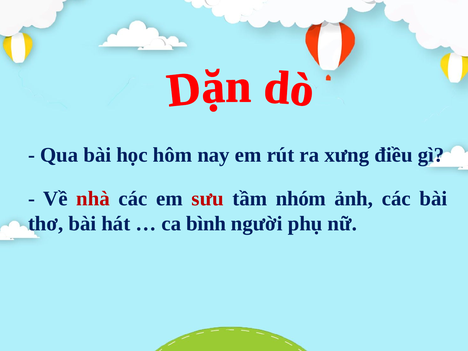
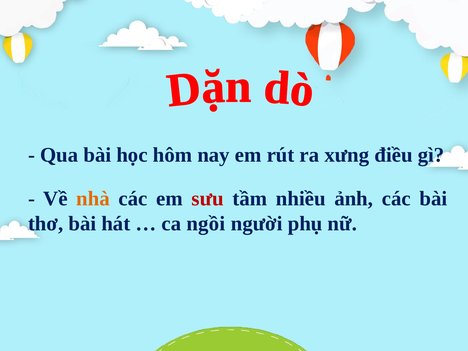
nhà colour: red -> orange
nhóm: nhóm -> nhiều
bình: bình -> ngồi
